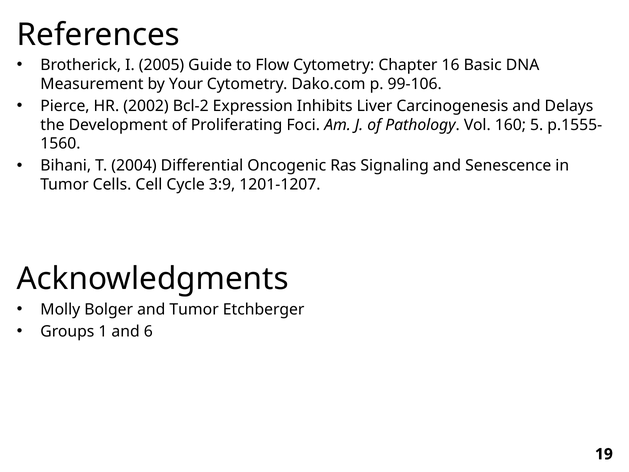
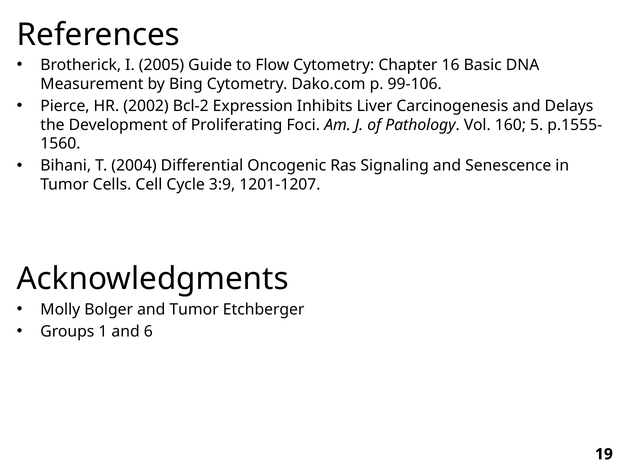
Your: Your -> Bing
